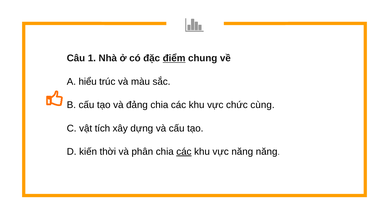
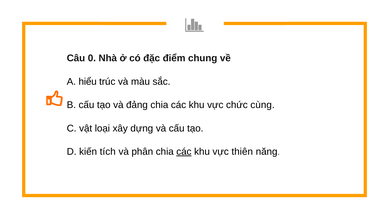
1: 1 -> 0
điểm underline: present -> none
tích: tích -> loại
thời: thời -> tích
vực năng: năng -> thiên
